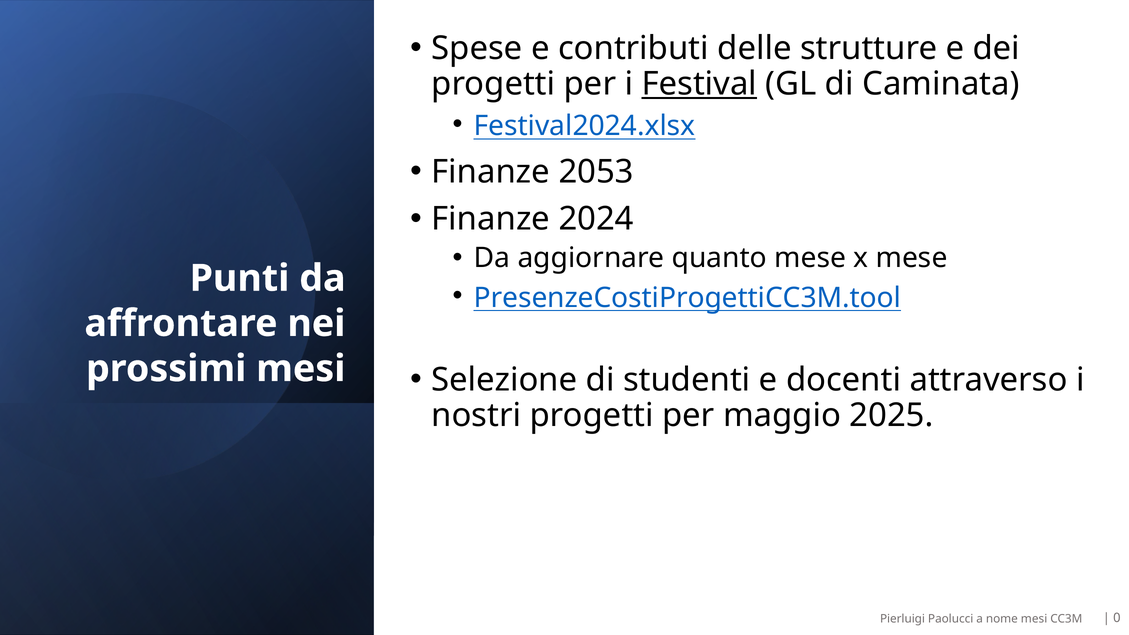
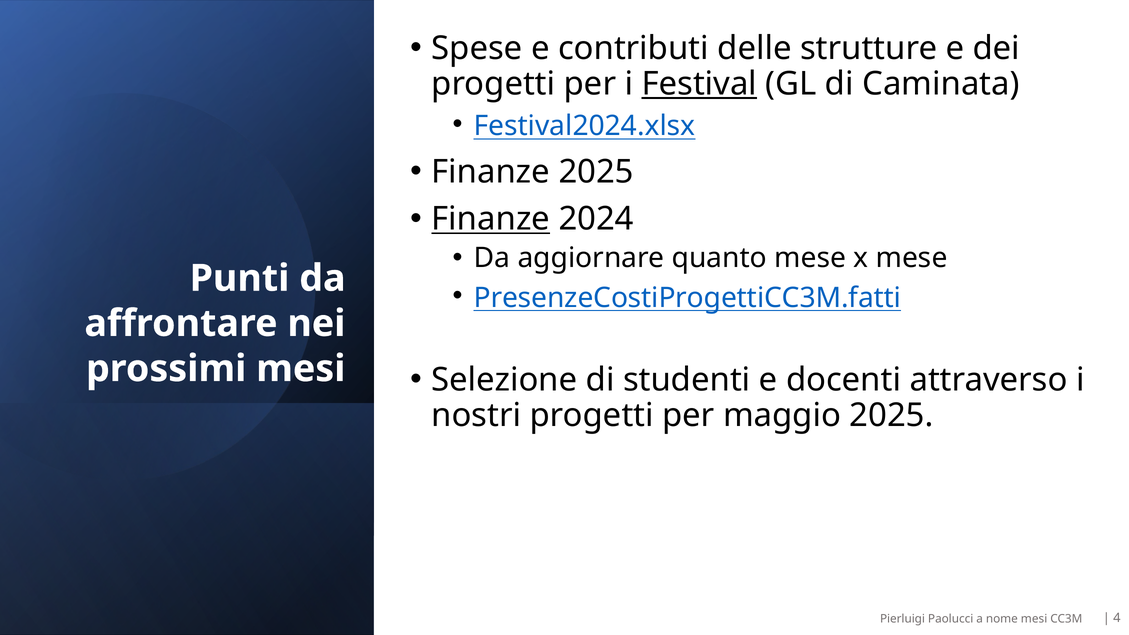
Finanze 2053: 2053 -> 2025
Finanze at (491, 219) underline: none -> present
PresenzeCostiProgettiCC3M.tool: PresenzeCostiProgettiCC3M.tool -> PresenzeCostiProgettiCC3M.fatti
0: 0 -> 4
